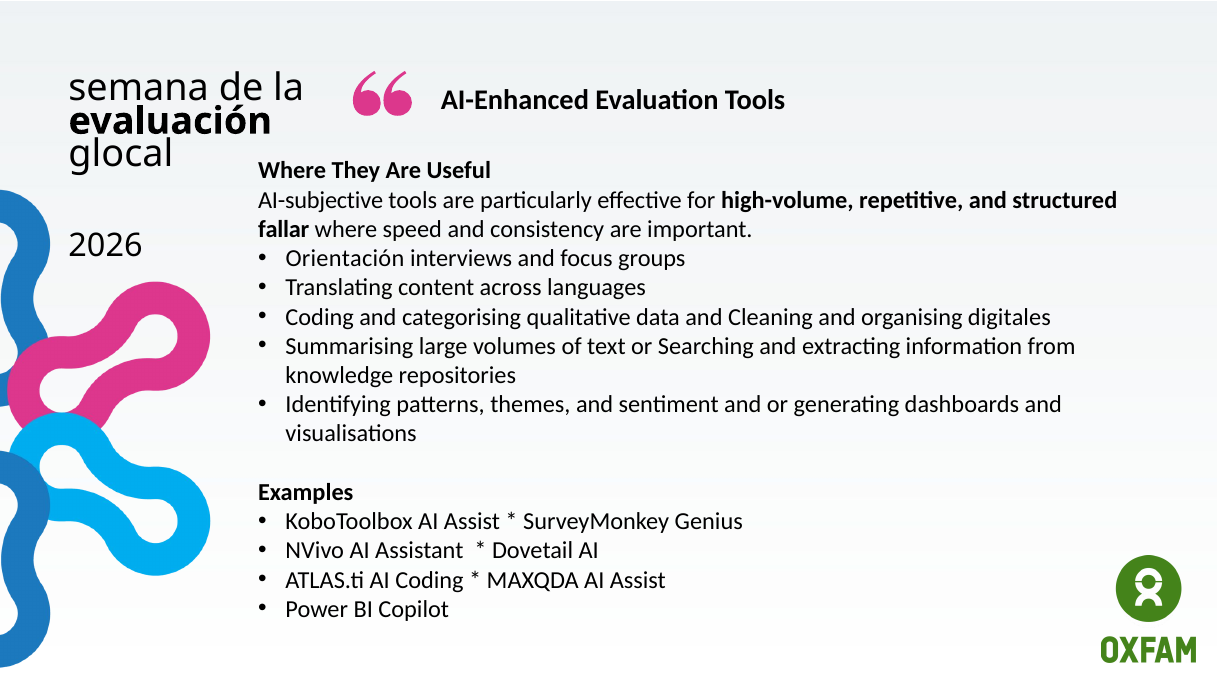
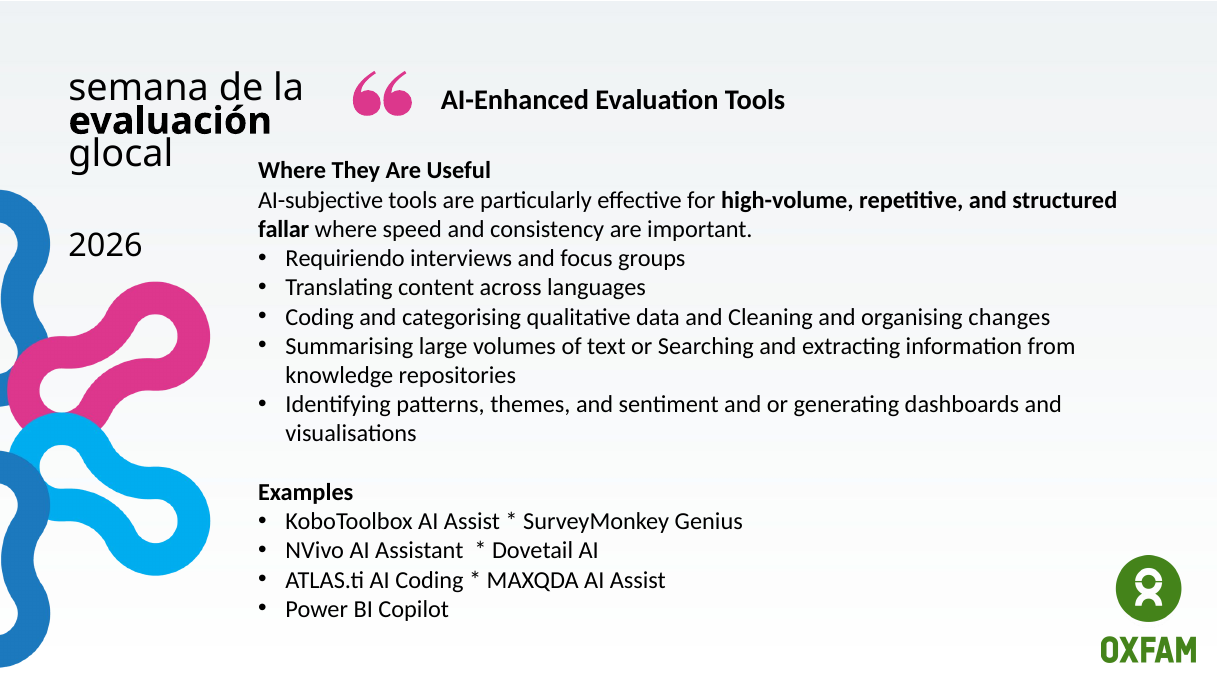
Orientación: Orientación -> Requiriendo
digitales: digitales -> changes
